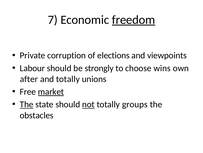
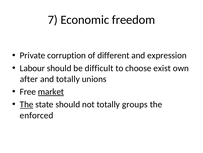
freedom underline: present -> none
elections: elections -> different
viewpoints: viewpoints -> expression
strongly: strongly -> difficult
wins: wins -> exist
not underline: present -> none
obstacles: obstacles -> enforced
